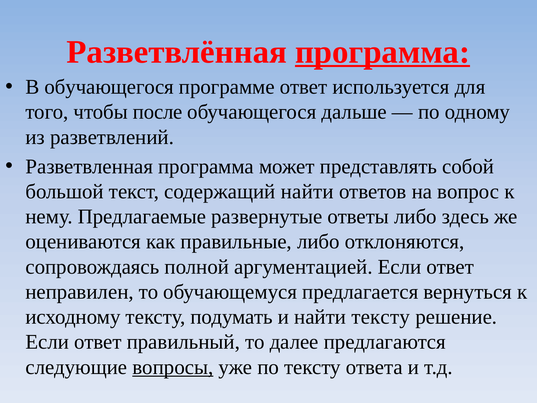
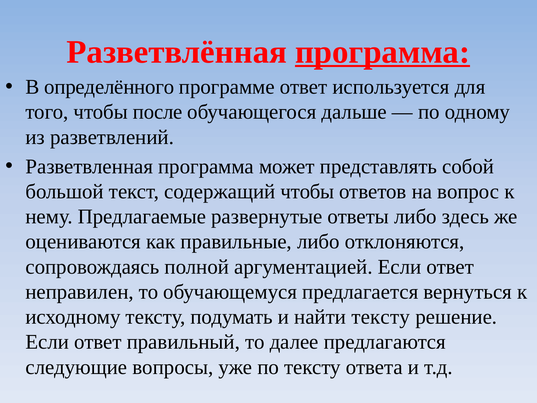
В обучающегося: обучающегося -> определённого
содержащий найти: найти -> чтобы
вопросы underline: present -> none
